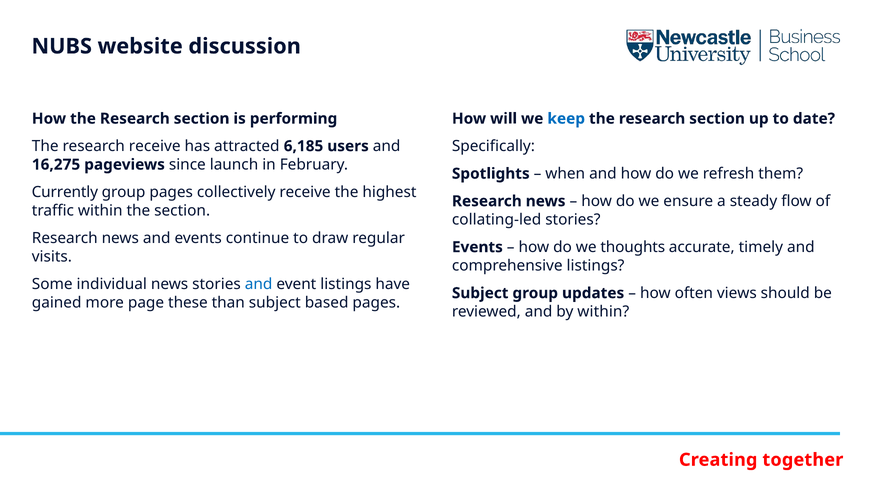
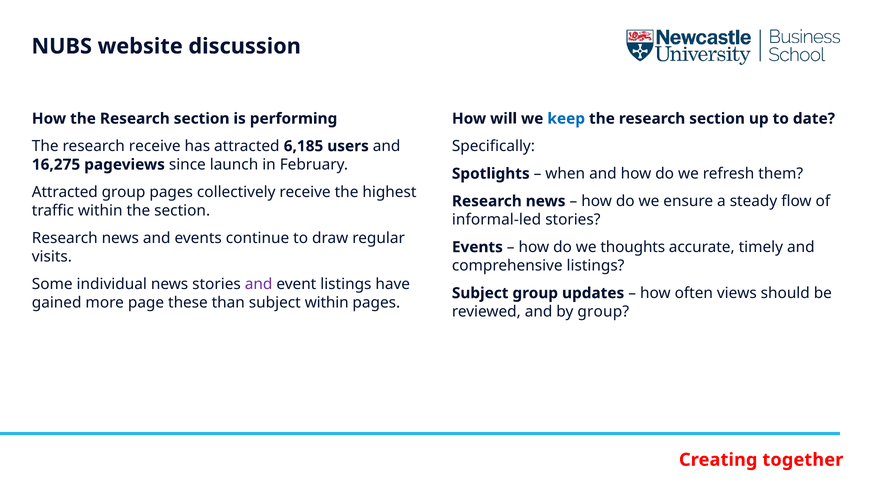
Currently at (65, 192): Currently -> Attracted
collating-led: collating-led -> informal-led
and at (259, 284) colour: blue -> purple
subject based: based -> within
by within: within -> group
